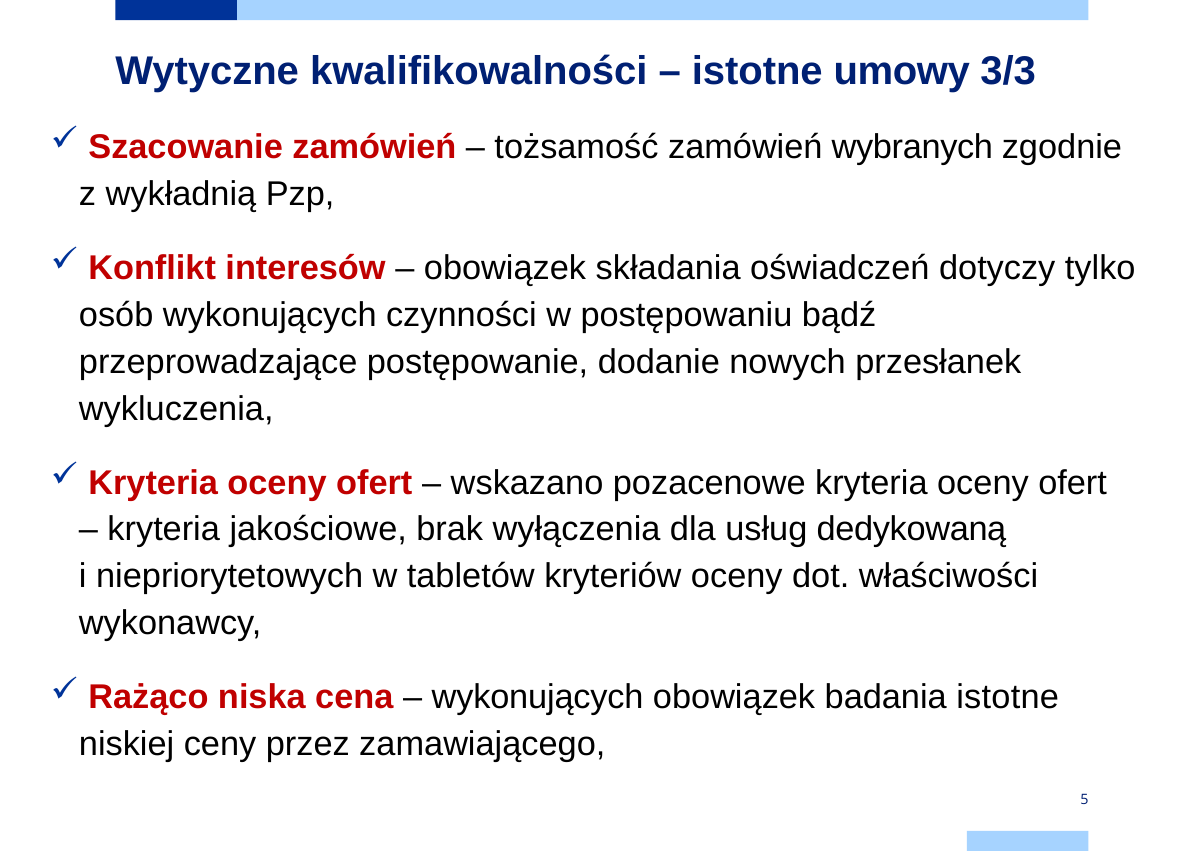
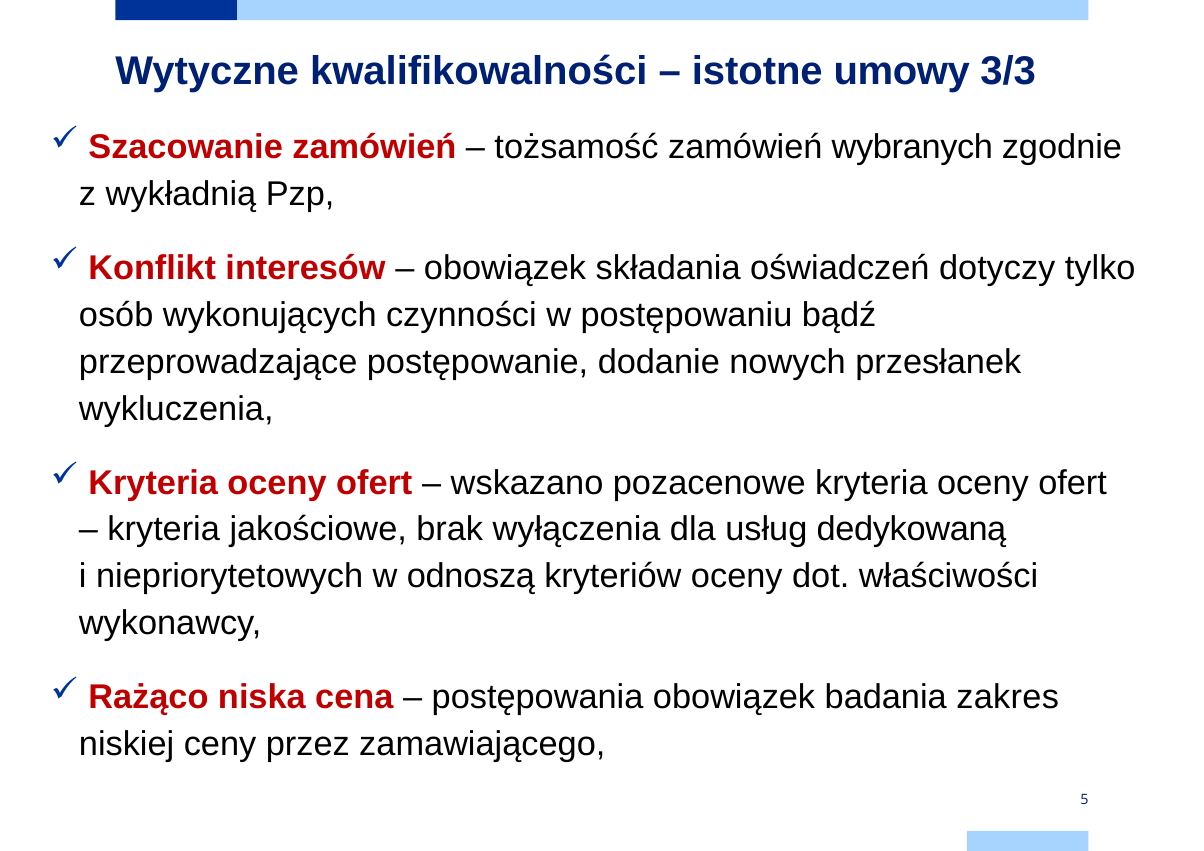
tabletów: tabletów -> odnoszą
wykonujących at (538, 698): wykonujących -> postępowania
badania istotne: istotne -> zakres
